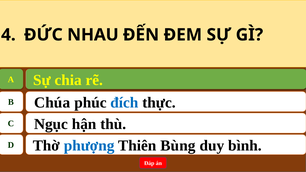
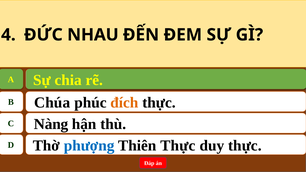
đích colour: blue -> orange
Ngục: Ngục -> Nàng
Thiên Bùng: Bùng -> Thực
duy bình: bình -> thực
